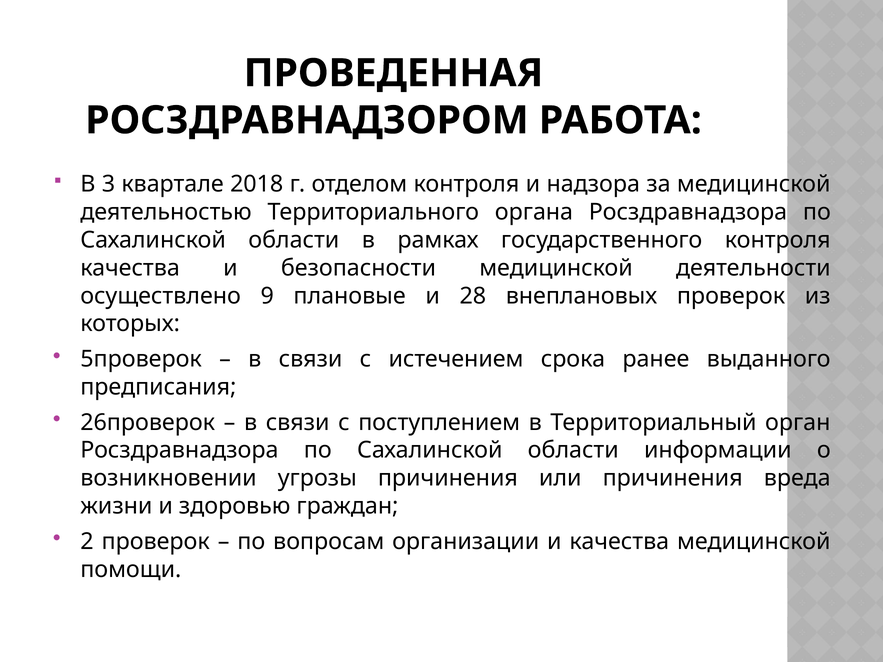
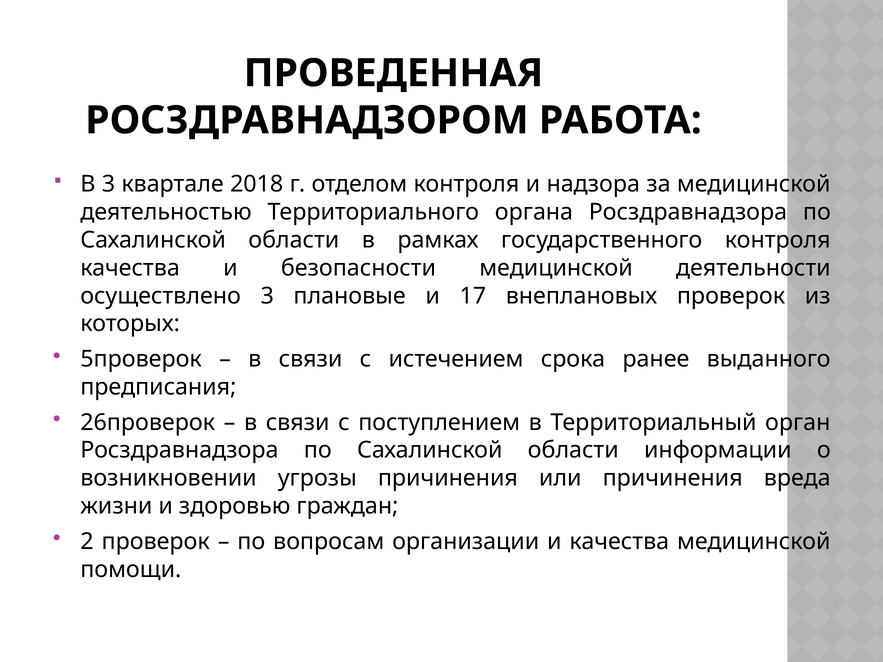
осуществлено 9: 9 -> 3
28: 28 -> 17
